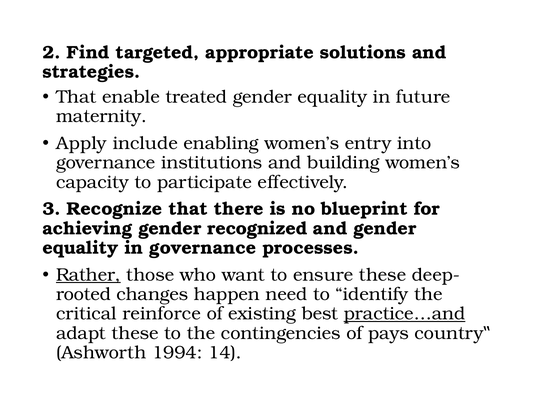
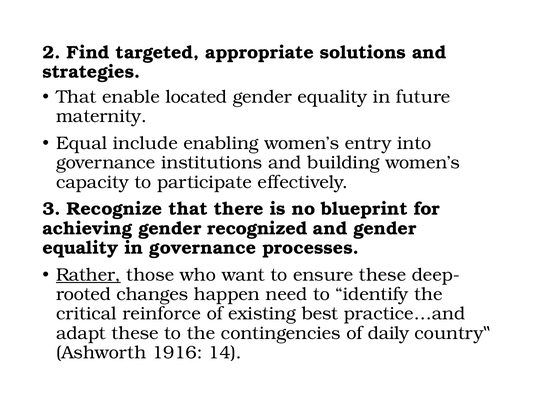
treated: treated -> located
Apply: Apply -> Equal
practice…and underline: present -> none
pays: pays -> daily
1994: 1994 -> 1916
